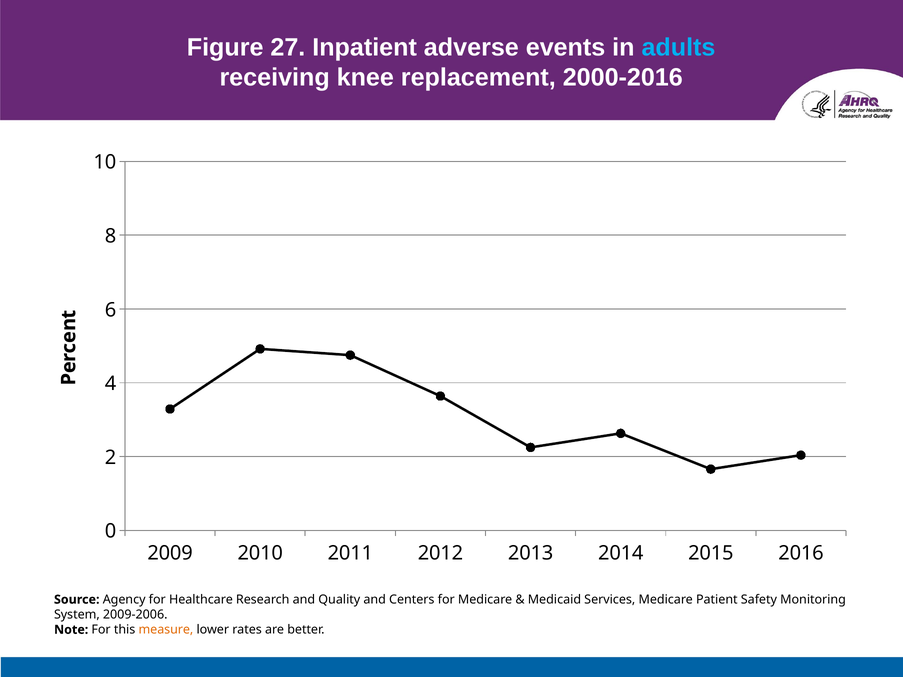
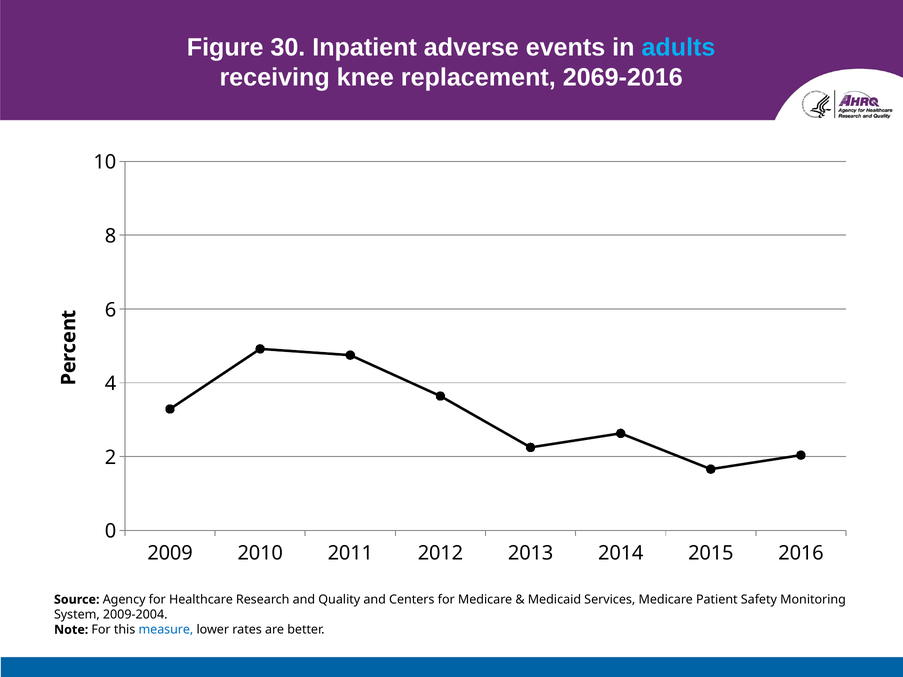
27: 27 -> 30
2000-2016: 2000-2016 -> 2069-2016
2009-2006: 2009-2006 -> 2009-2004
measure colour: orange -> blue
